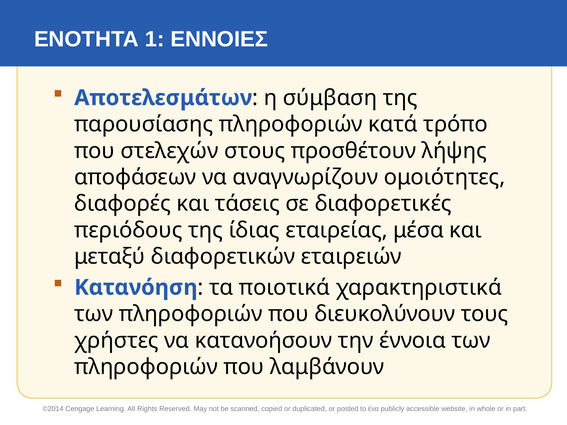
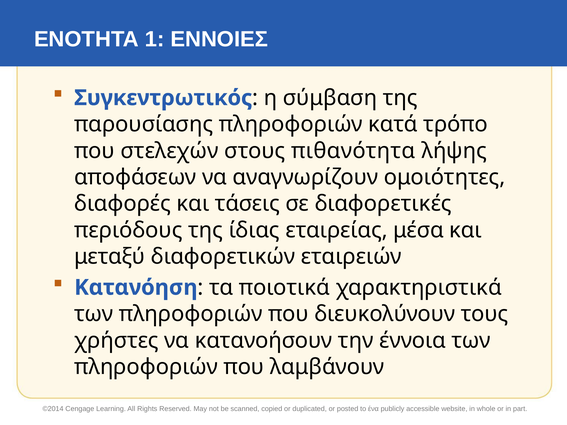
Αποτελεσμάτων: Αποτελεσμάτων -> Συγκεντρωτικός
προσθέτουν: προσθέτουν -> πιθανότητα
